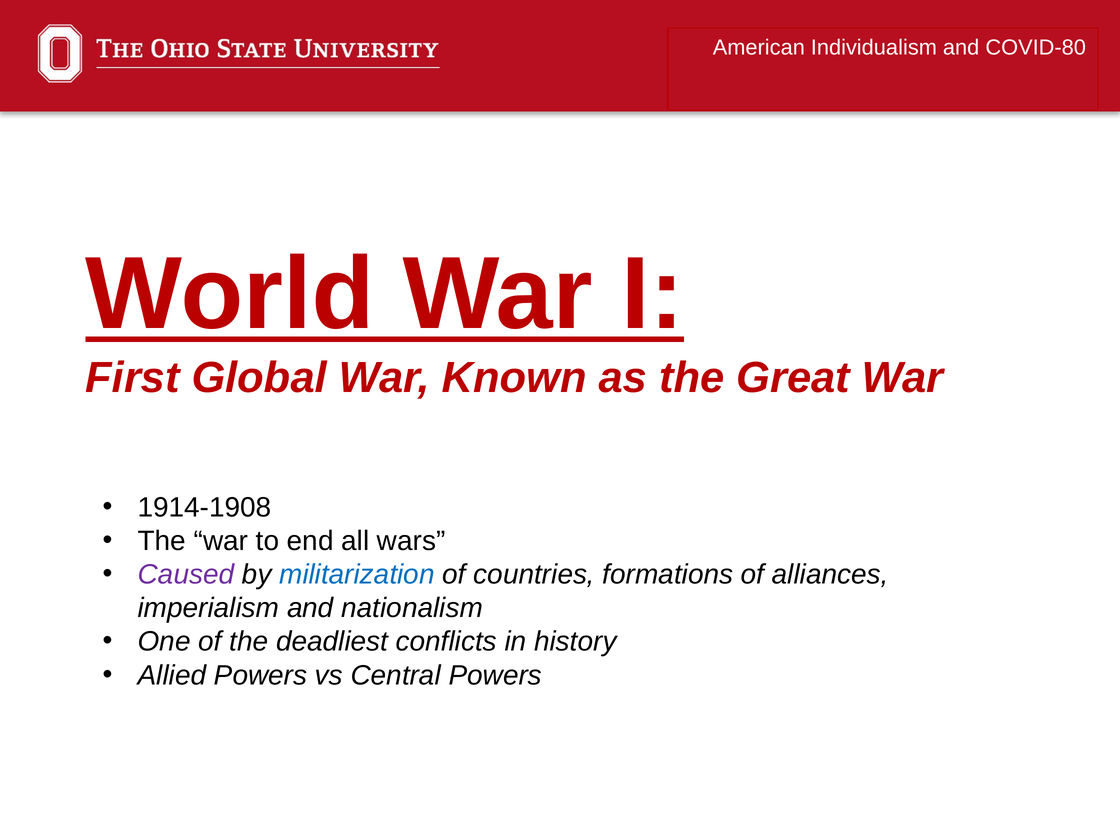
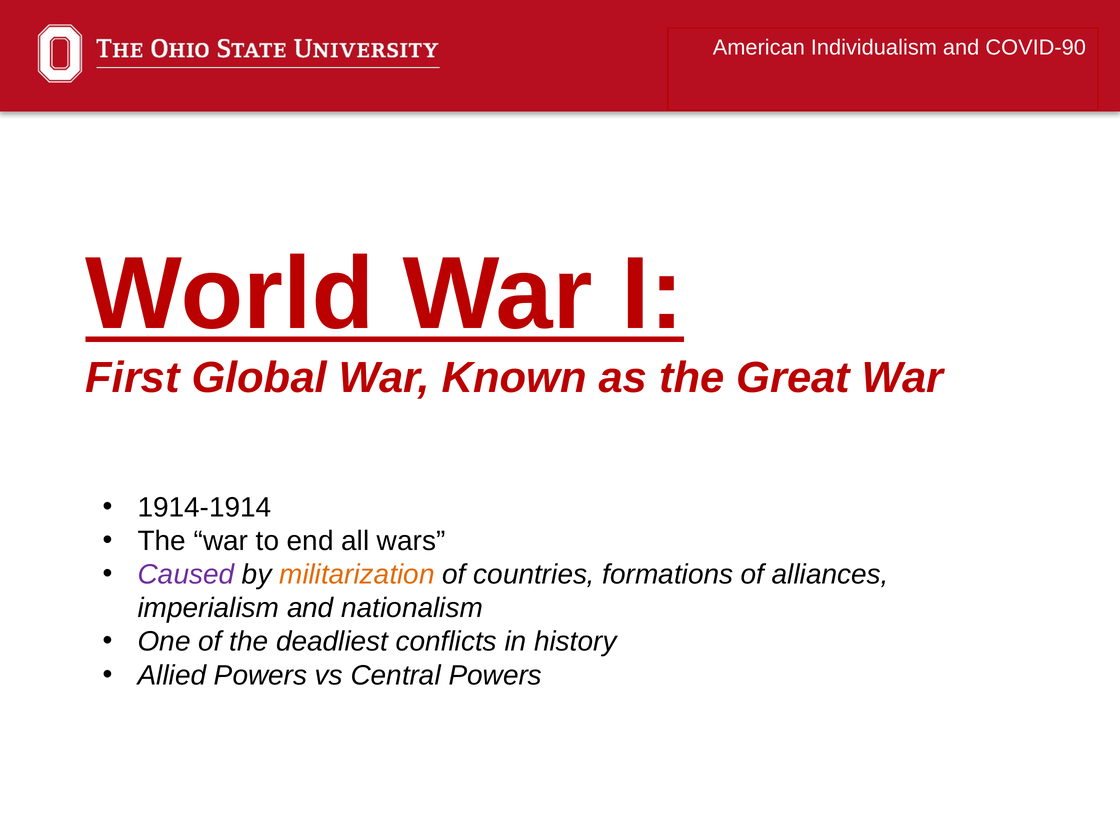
COVID-80: COVID-80 -> COVID-90
1914-1908: 1914-1908 -> 1914-1914
militarization colour: blue -> orange
